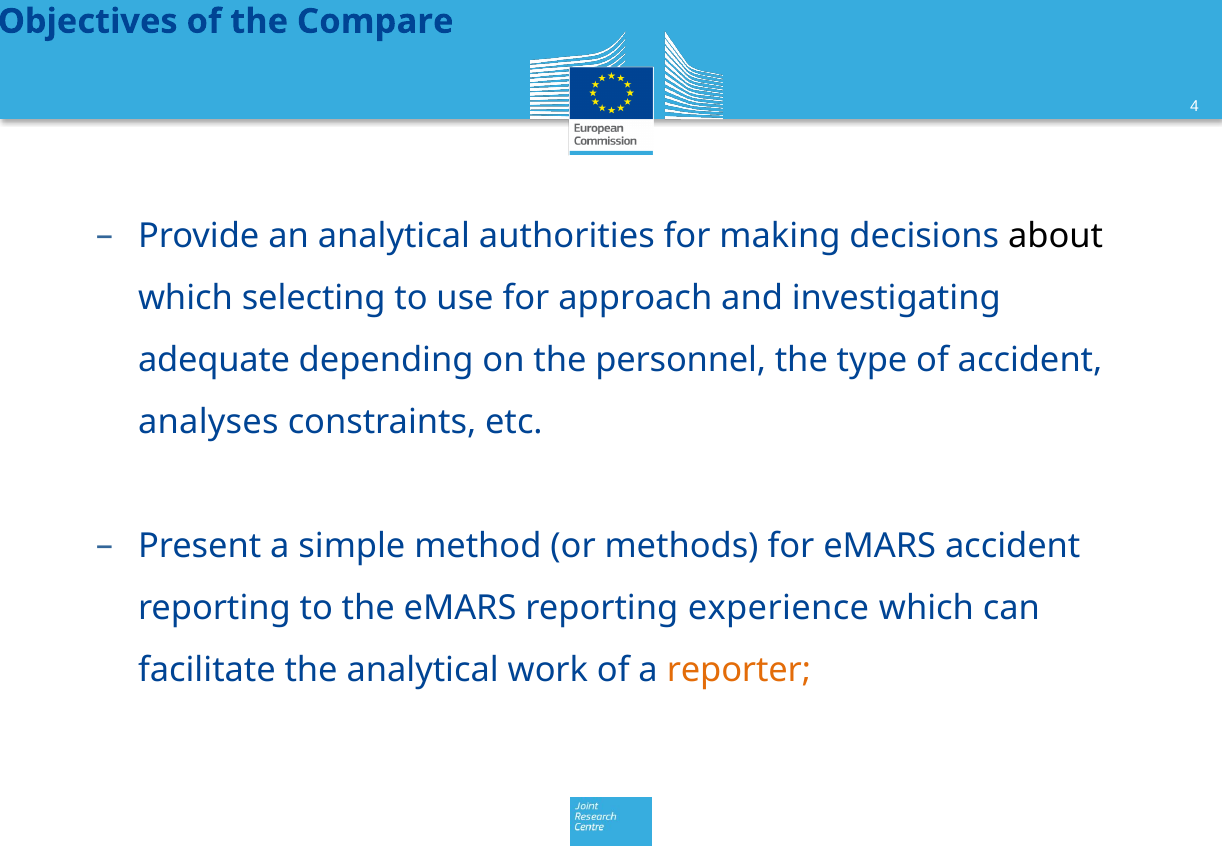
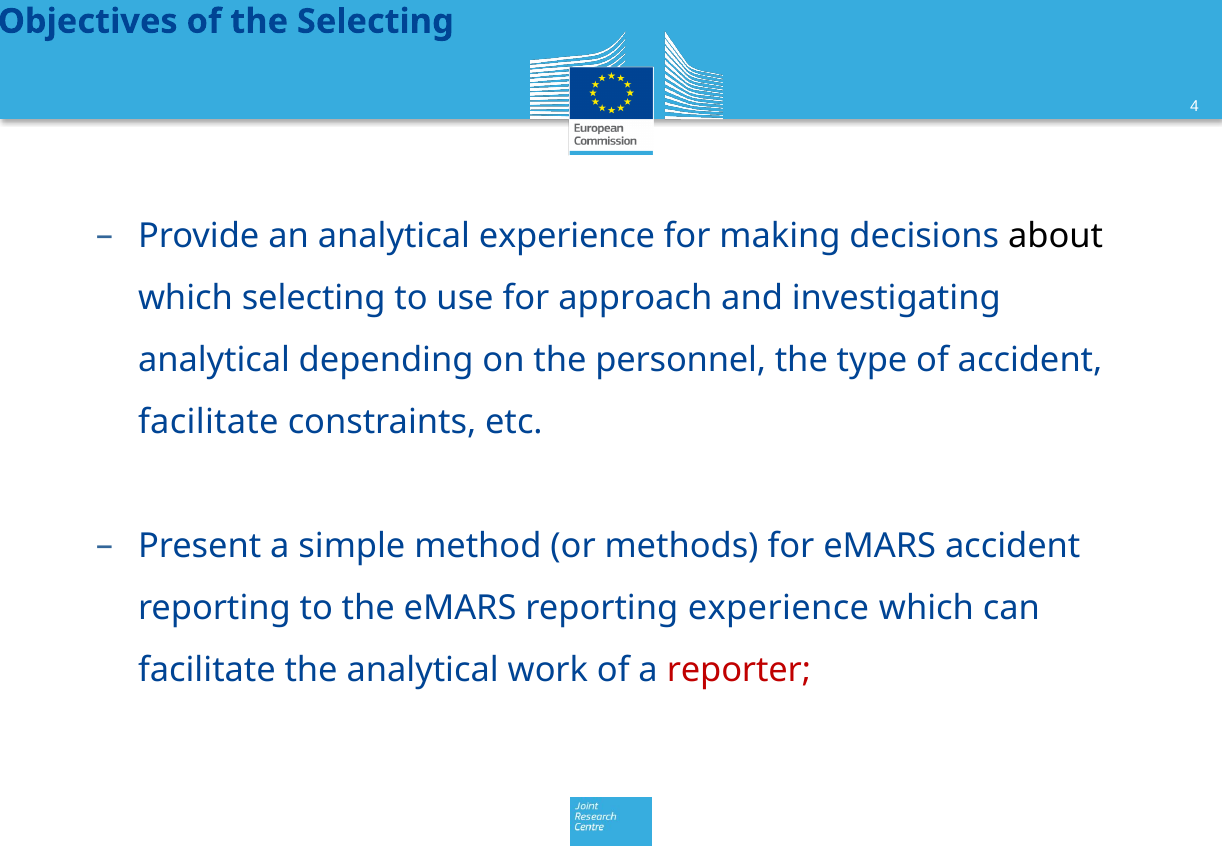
the Compare: Compare -> Selecting
analytical authorities: authorities -> experience
adequate at (214, 360): adequate -> analytical
analyses at (208, 422): analyses -> facilitate
reporter colour: orange -> red
